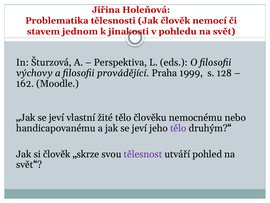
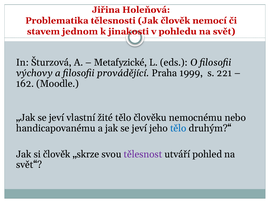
Perspektiva: Perspektiva -> Metafyzické
128: 128 -> 221
tělo at (178, 128) colour: purple -> blue
